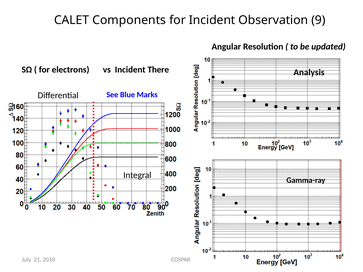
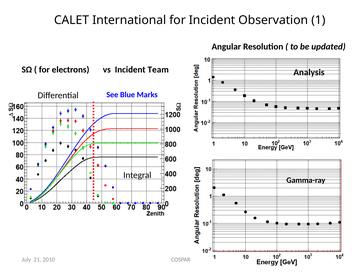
Components: Components -> International
9: 9 -> 1
There: There -> Team
